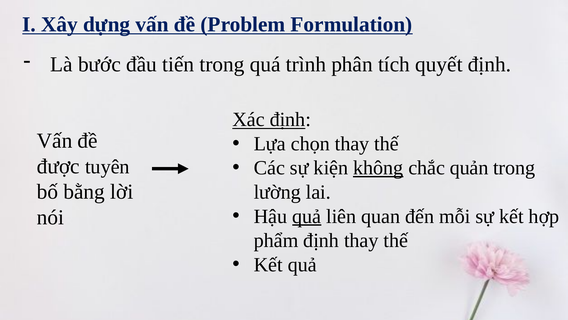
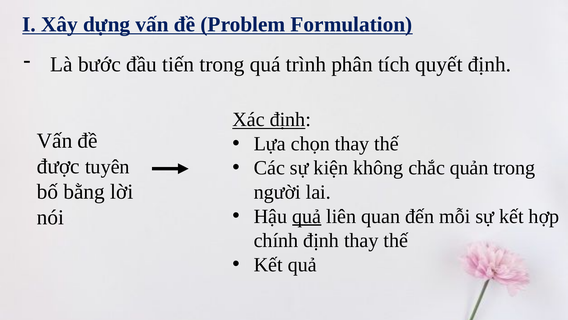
không underline: present -> none
lường: lường -> người
phẩm: phẩm -> chính
